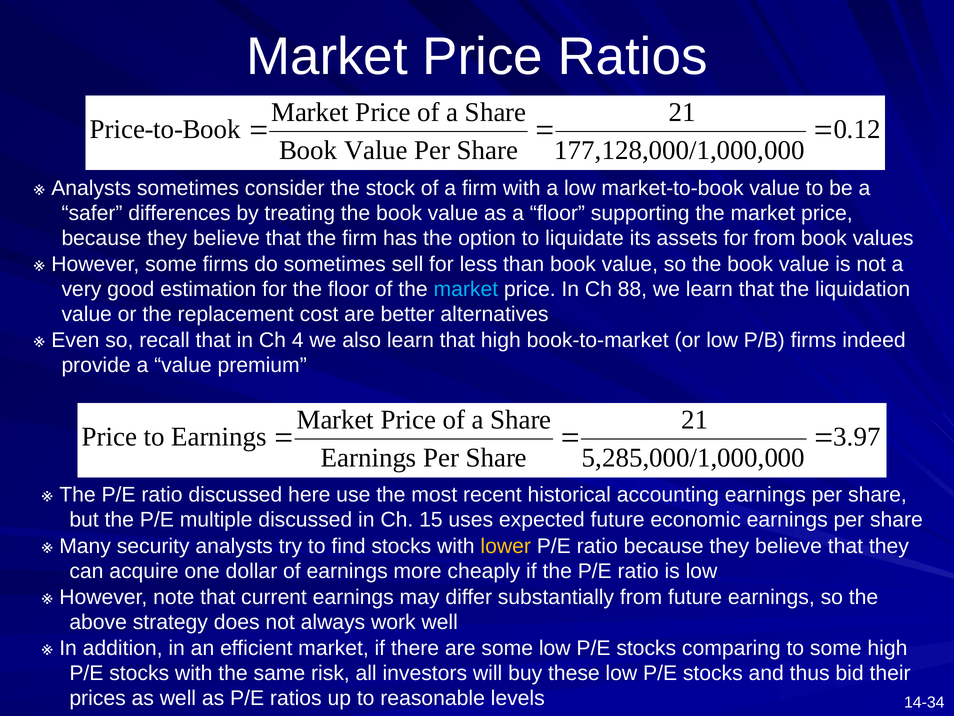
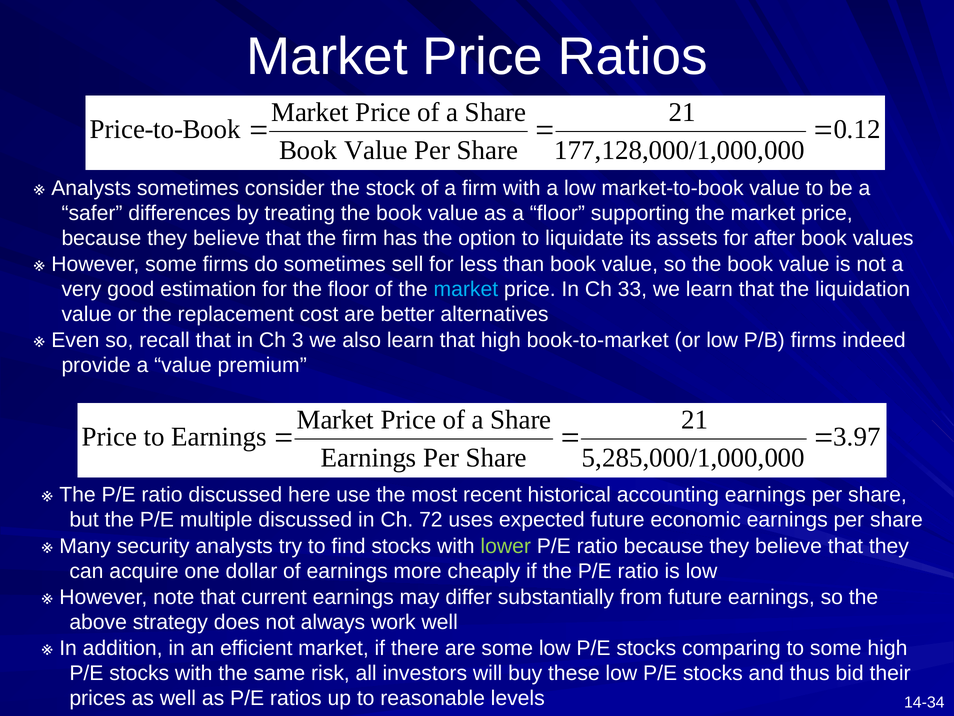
for from: from -> after
88: 88 -> 33
4: 4 -> 3
15: 15 -> 72
lower colour: yellow -> light green
